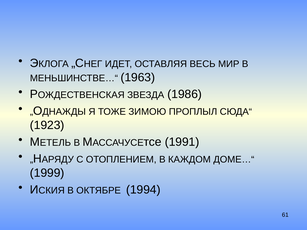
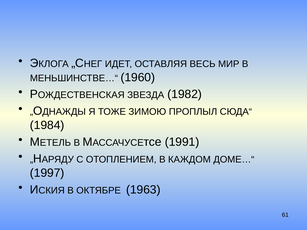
1963: 1963 -> 1960
1986: 1986 -> 1982
1923: 1923 -> 1984
1999: 1999 -> 1997
1994: 1994 -> 1963
